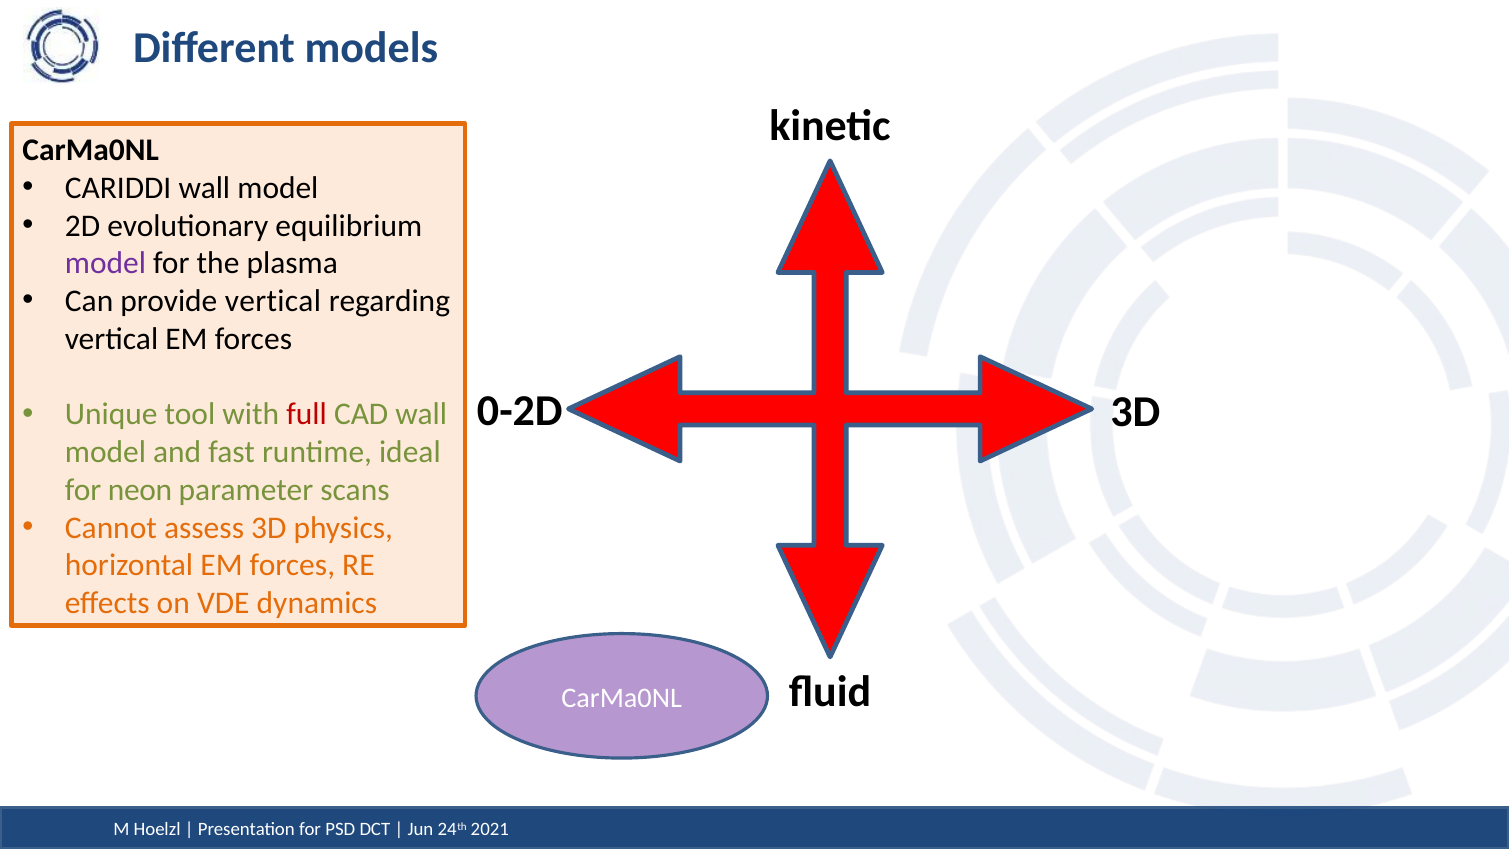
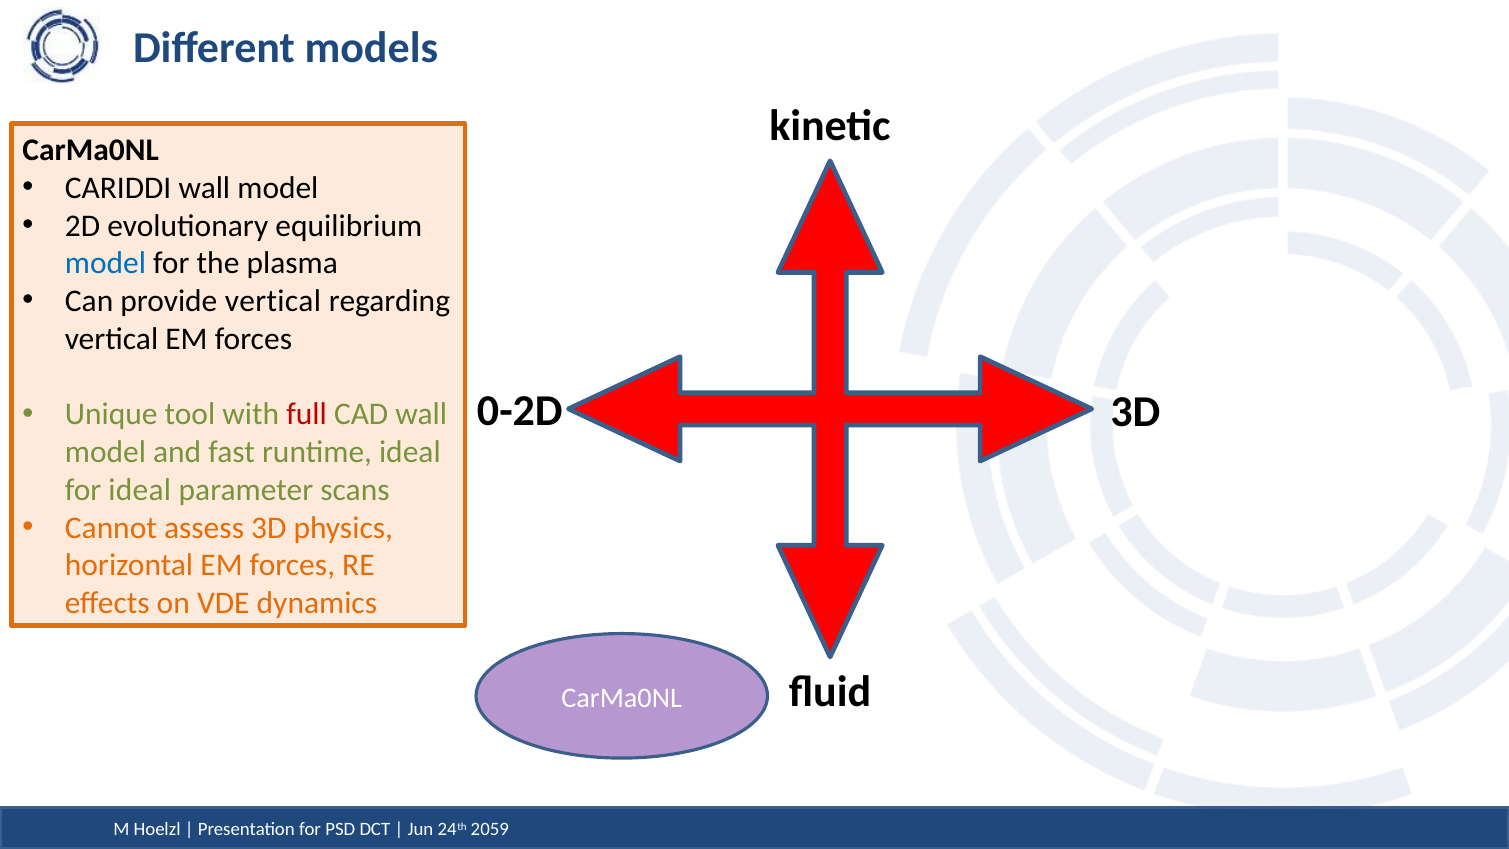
model at (105, 264) colour: purple -> blue
for neon: neon -> ideal
2021: 2021 -> 2059
